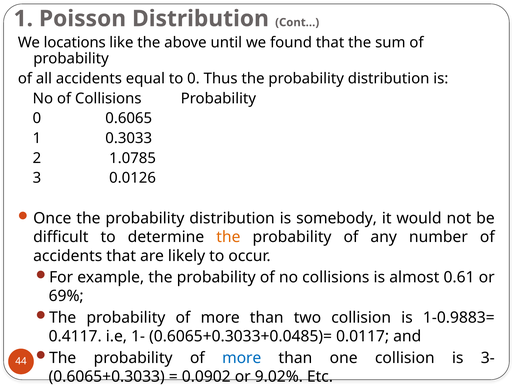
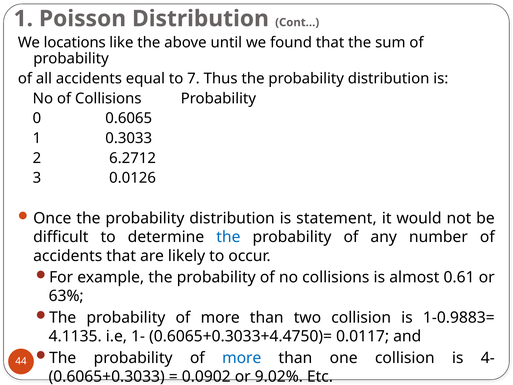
to 0: 0 -> 7
1.0785: 1.0785 -> 6.2712
somebody: somebody -> statement
the at (228, 237) colour: orange -> blue
69%: 69% -> 63%
0.4117: 0.4117 -> 4.1135
0.6065+0.3033+0.0485)=: 0.6065+0.3033+0.0485)= -> 0.6065+0.3033+4.4750)=
3-: 3- -> 4-
